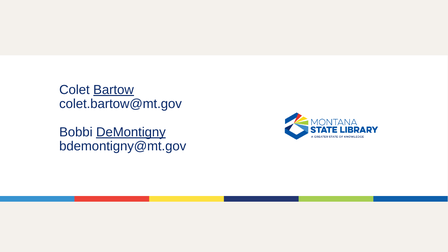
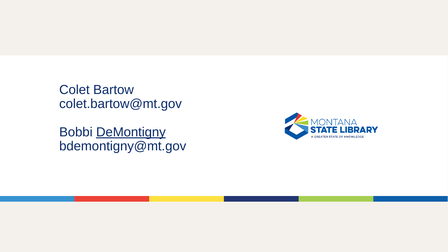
Bartow underline: present -> none
